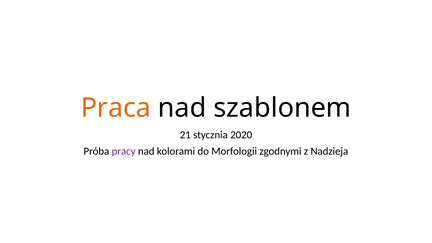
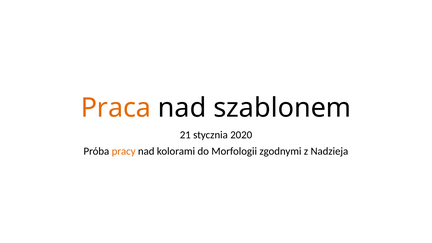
pracy colour: purple -> orange
